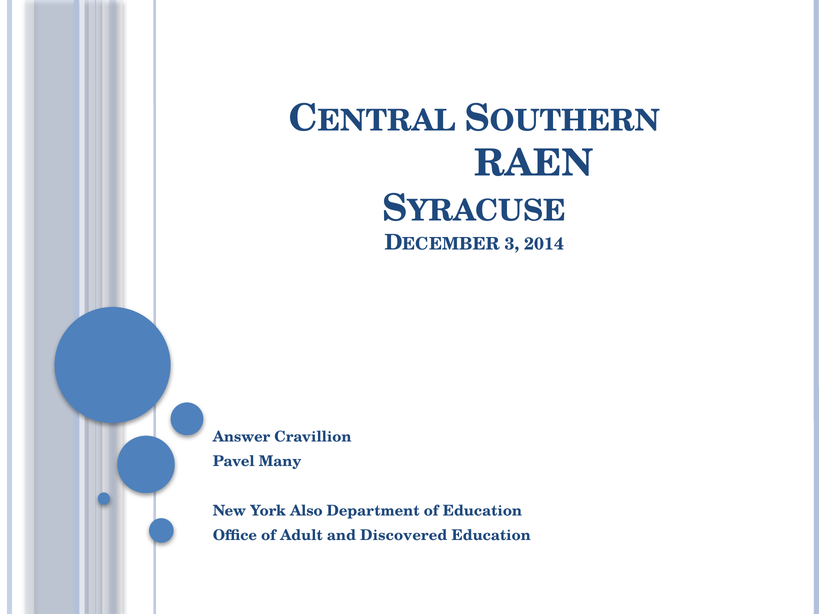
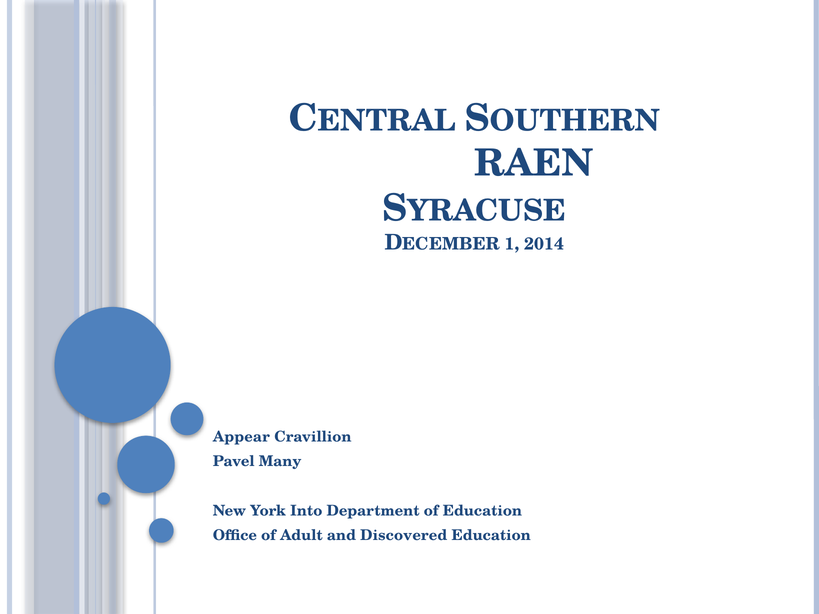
3: 3 -> 1
Answer: Answer -> Appear
Also: Also -> Into
